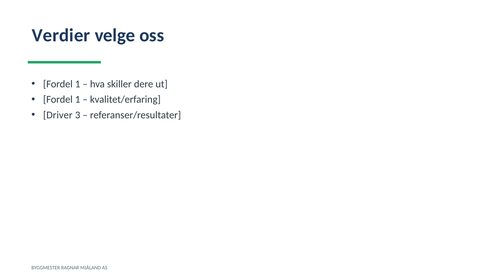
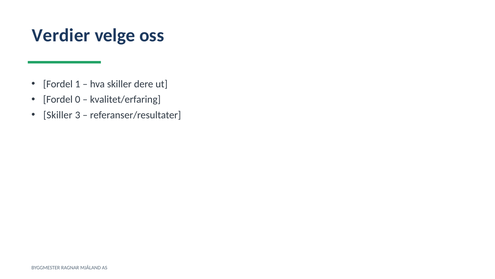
1 at (78, 99): 1 -> 0
Driver at (58, 115): Driver -> Skiller
